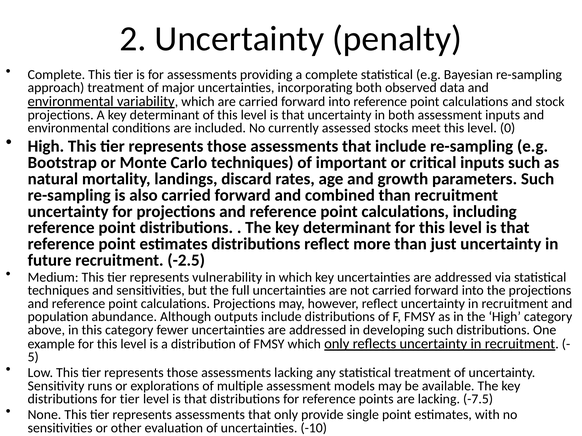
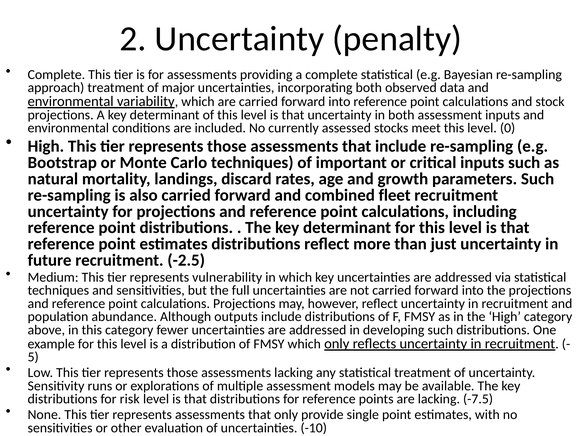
combined than: than -> fleet
for tier: tier -> risk
